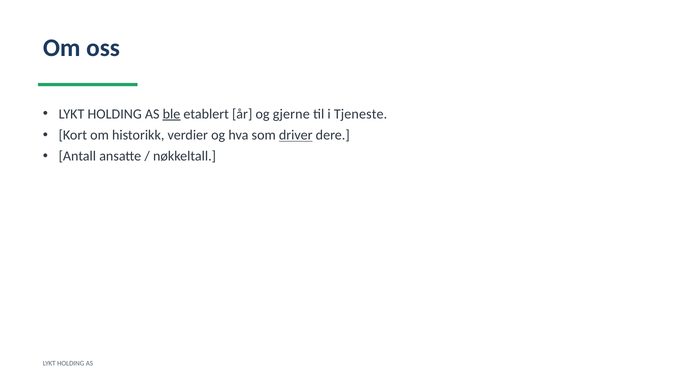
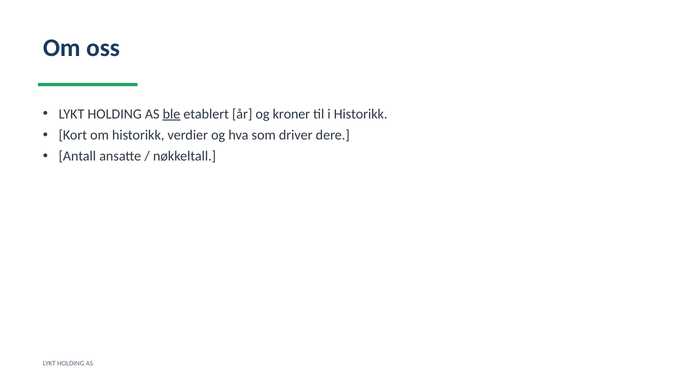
gjerne: gjerne -> kroner
i Tjeneste: Tjeneste -> Historikk
driver underline: present -> none
